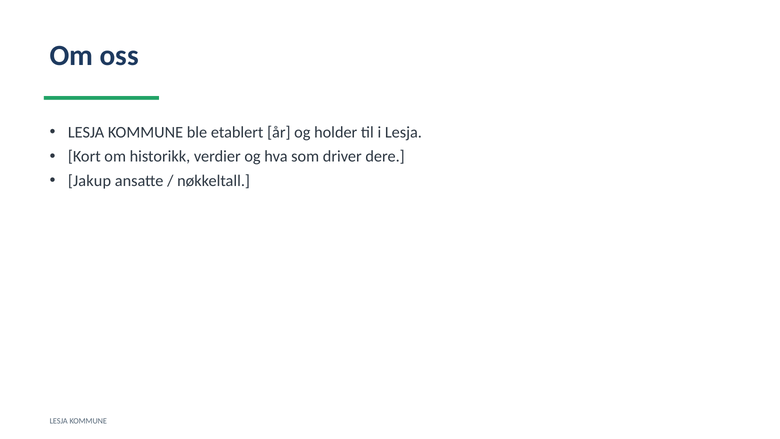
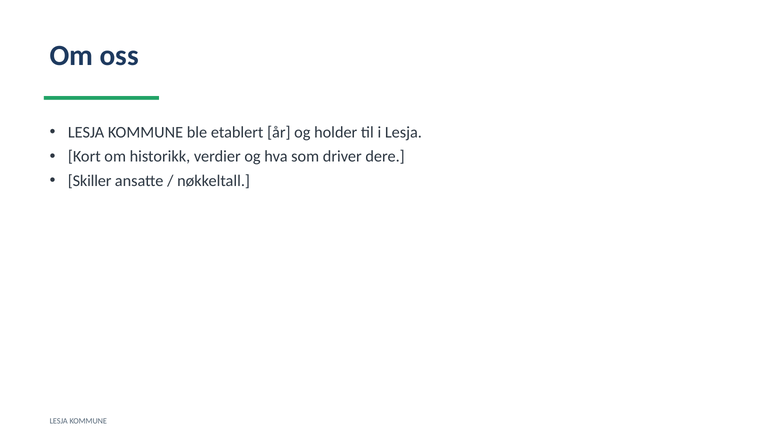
Jakup: Jakup -> Skiller
